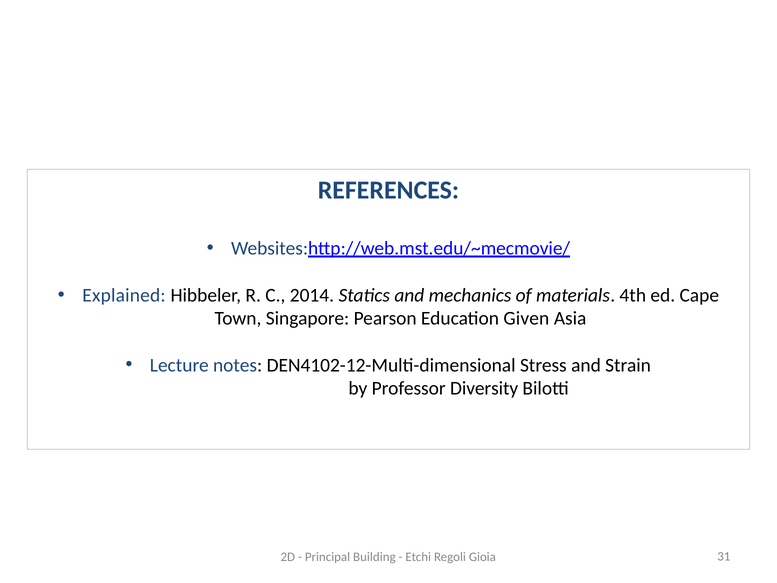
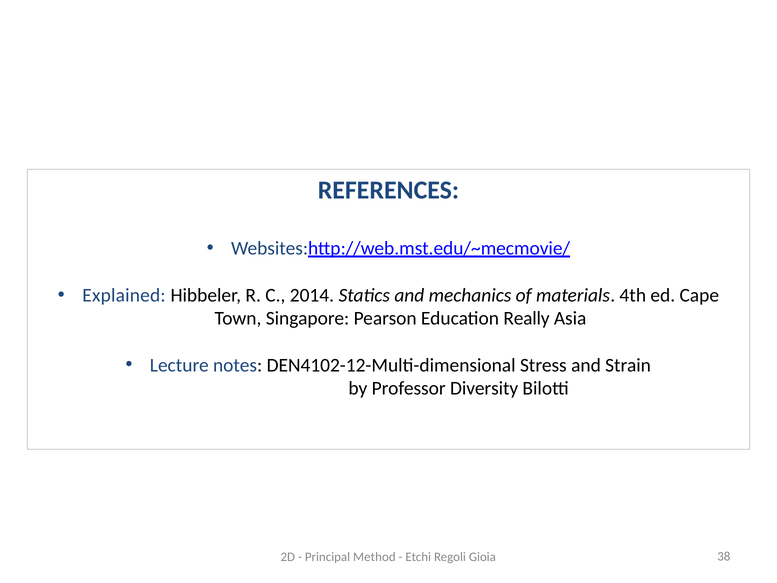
Given: Given -> Really
Building: Building -> Method
31: 31 -> 38
